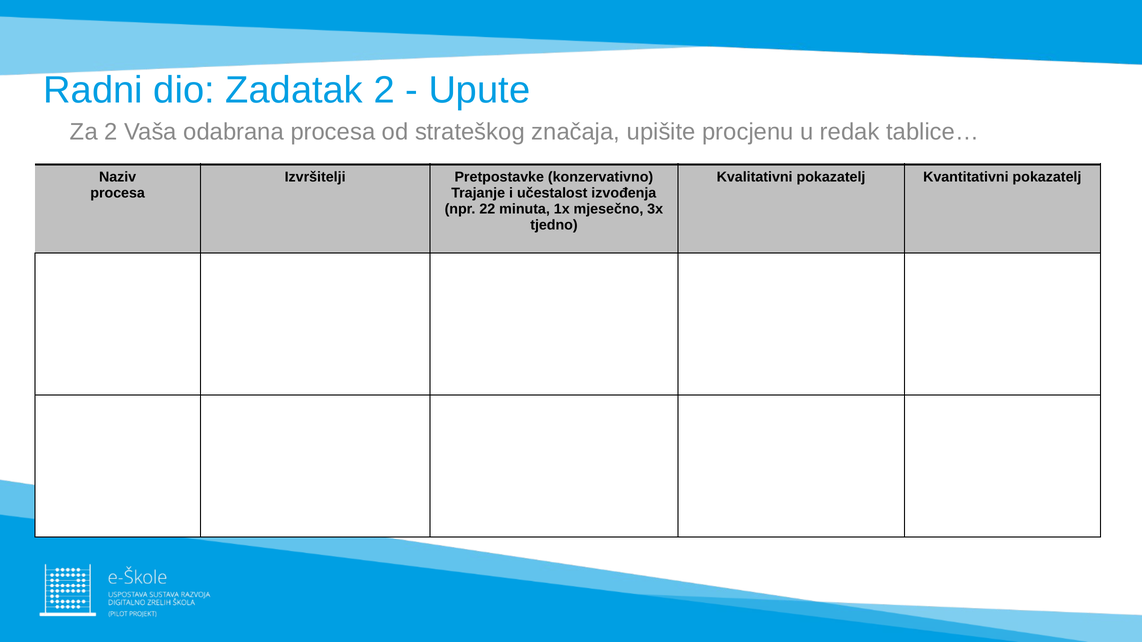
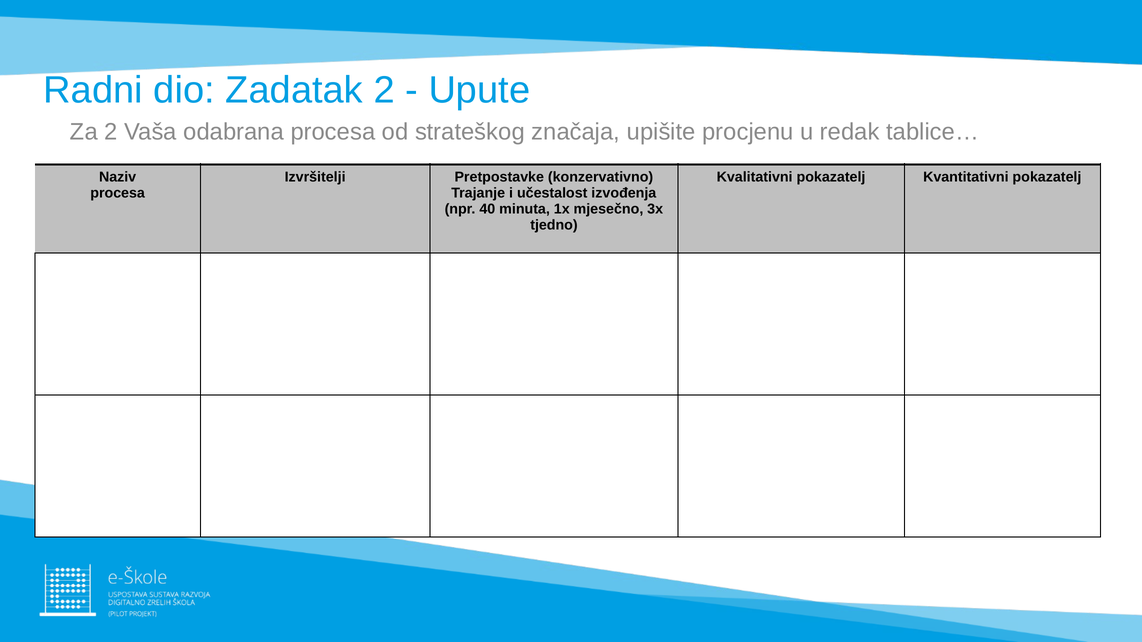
22: 22 -> 40
